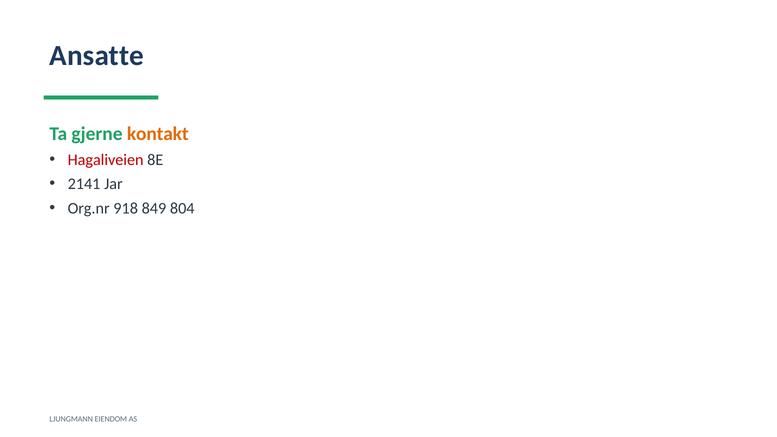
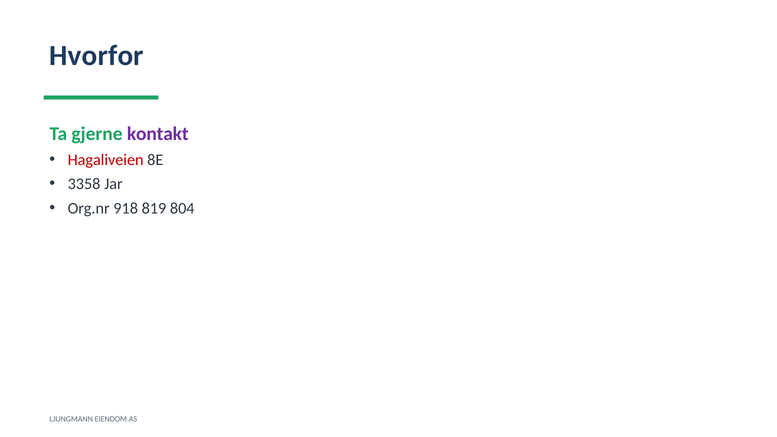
Ansatte: Ansatte -> Hvorfor
kontakt colour: orange -> purple
2141: 2141 -> 3358
849: 849 -> 819
